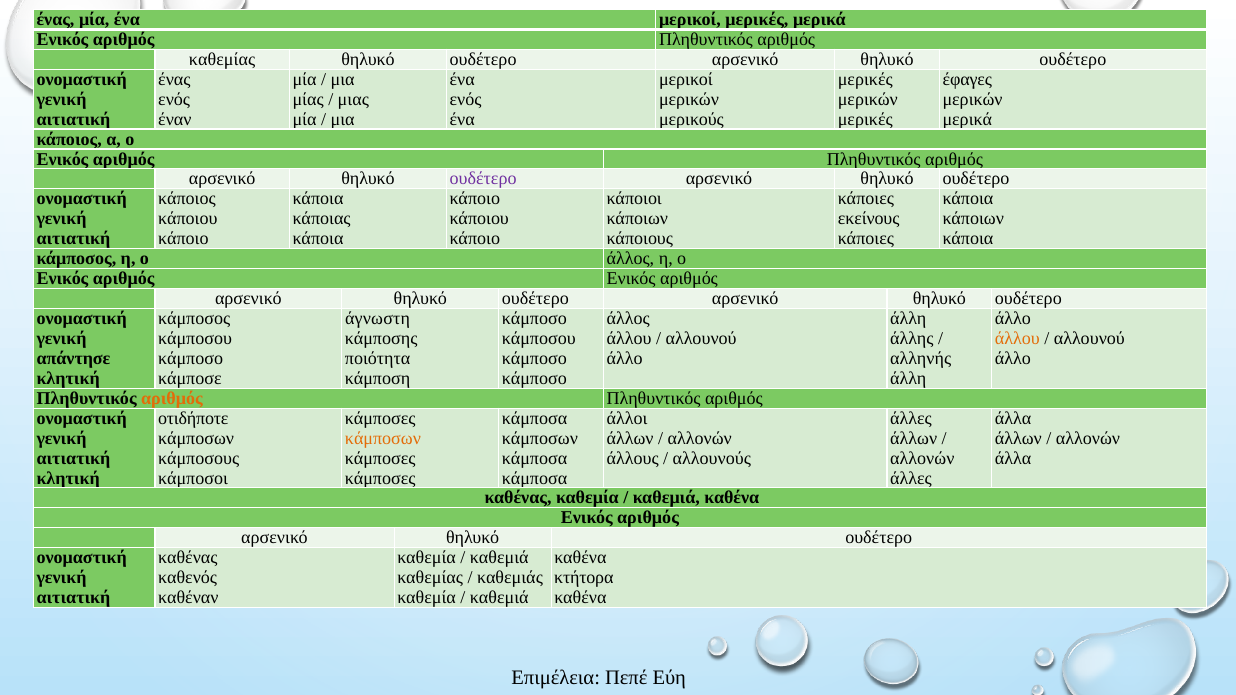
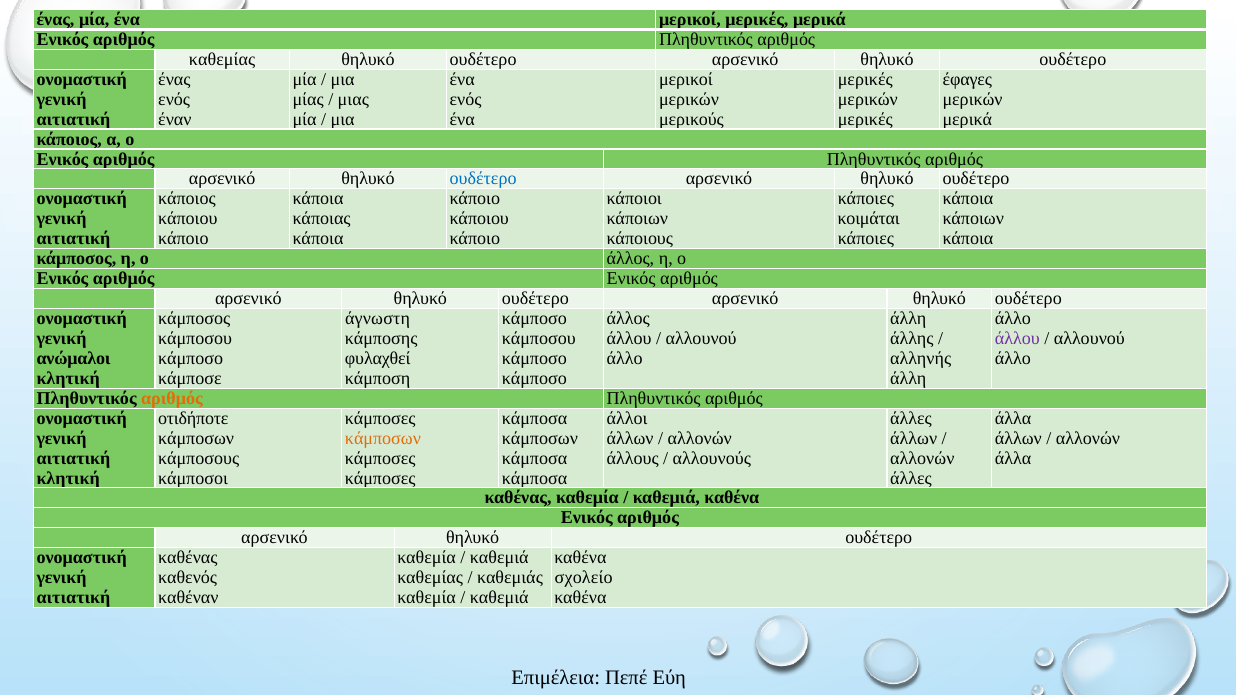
ουδέτερο at (483, 179) colour: purple -> blue
εκείνους: εκείνους -> κοιμάται
άλλου at (1017, 339) colour: orange -> purple
απάντησε: απάντησε -> ανώμαλοι
ποιότητα: ποιότητα -> φυλαχθεί
κτήτορα: κτήτορα -> σχολείο
